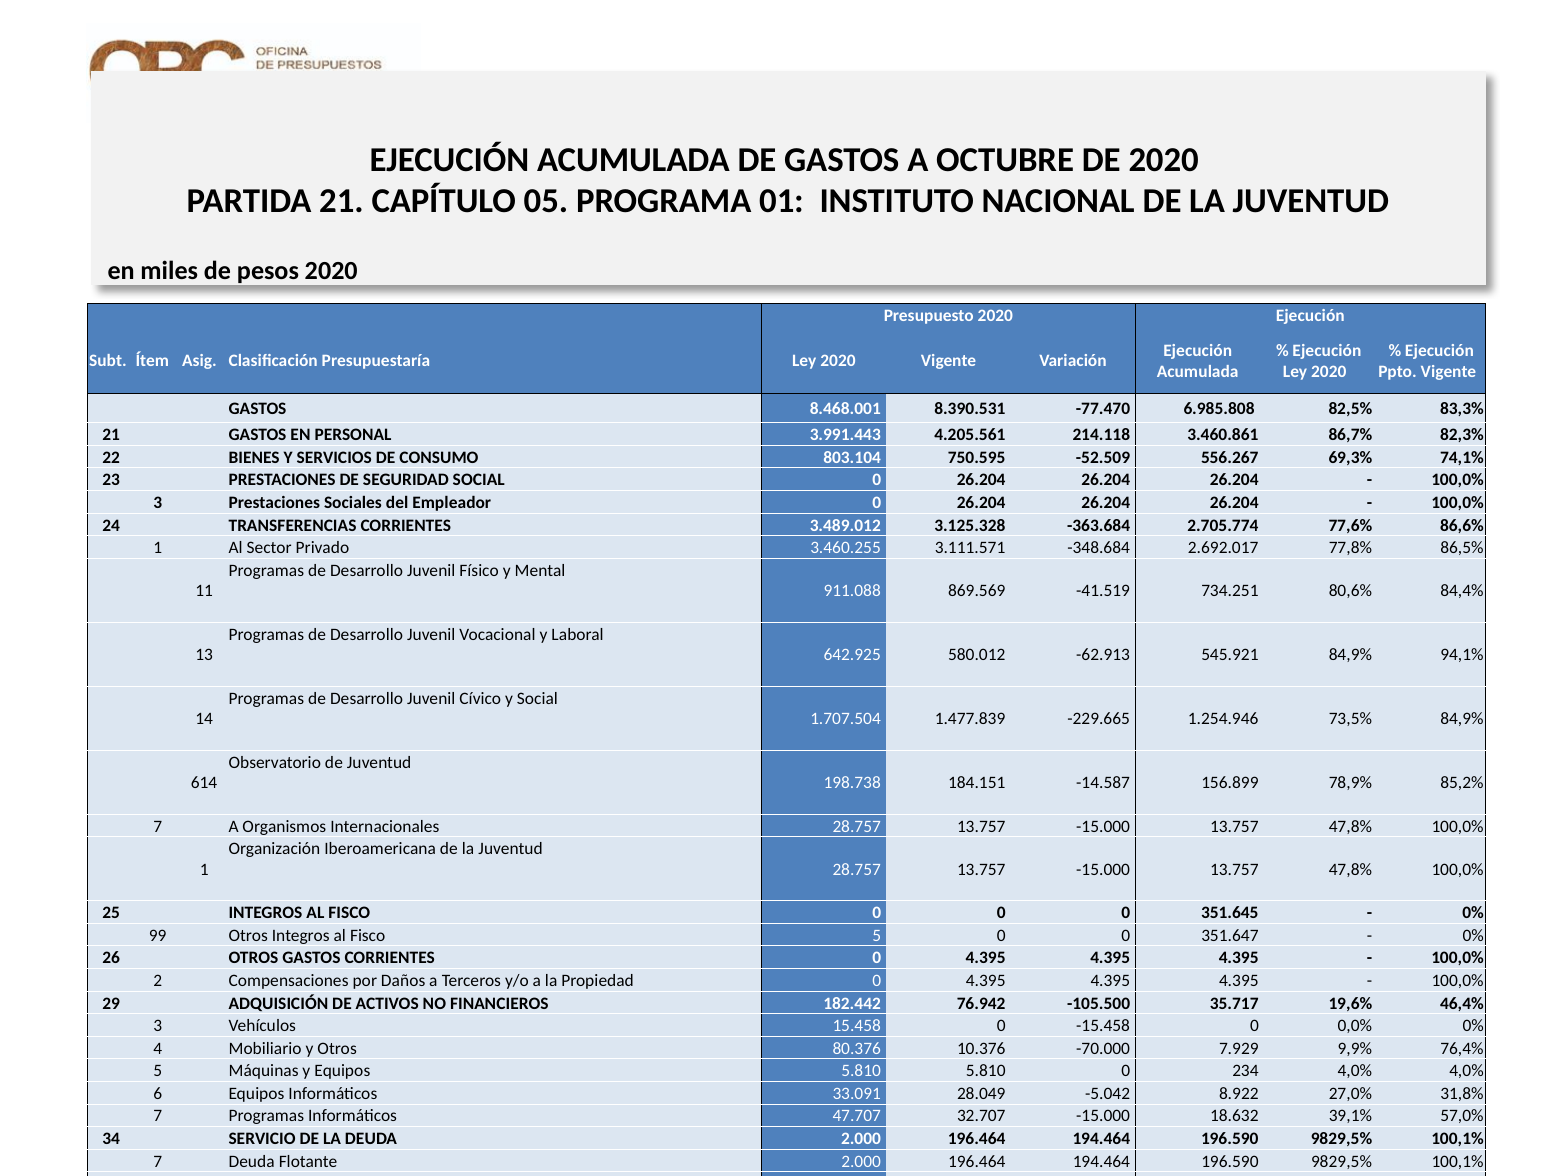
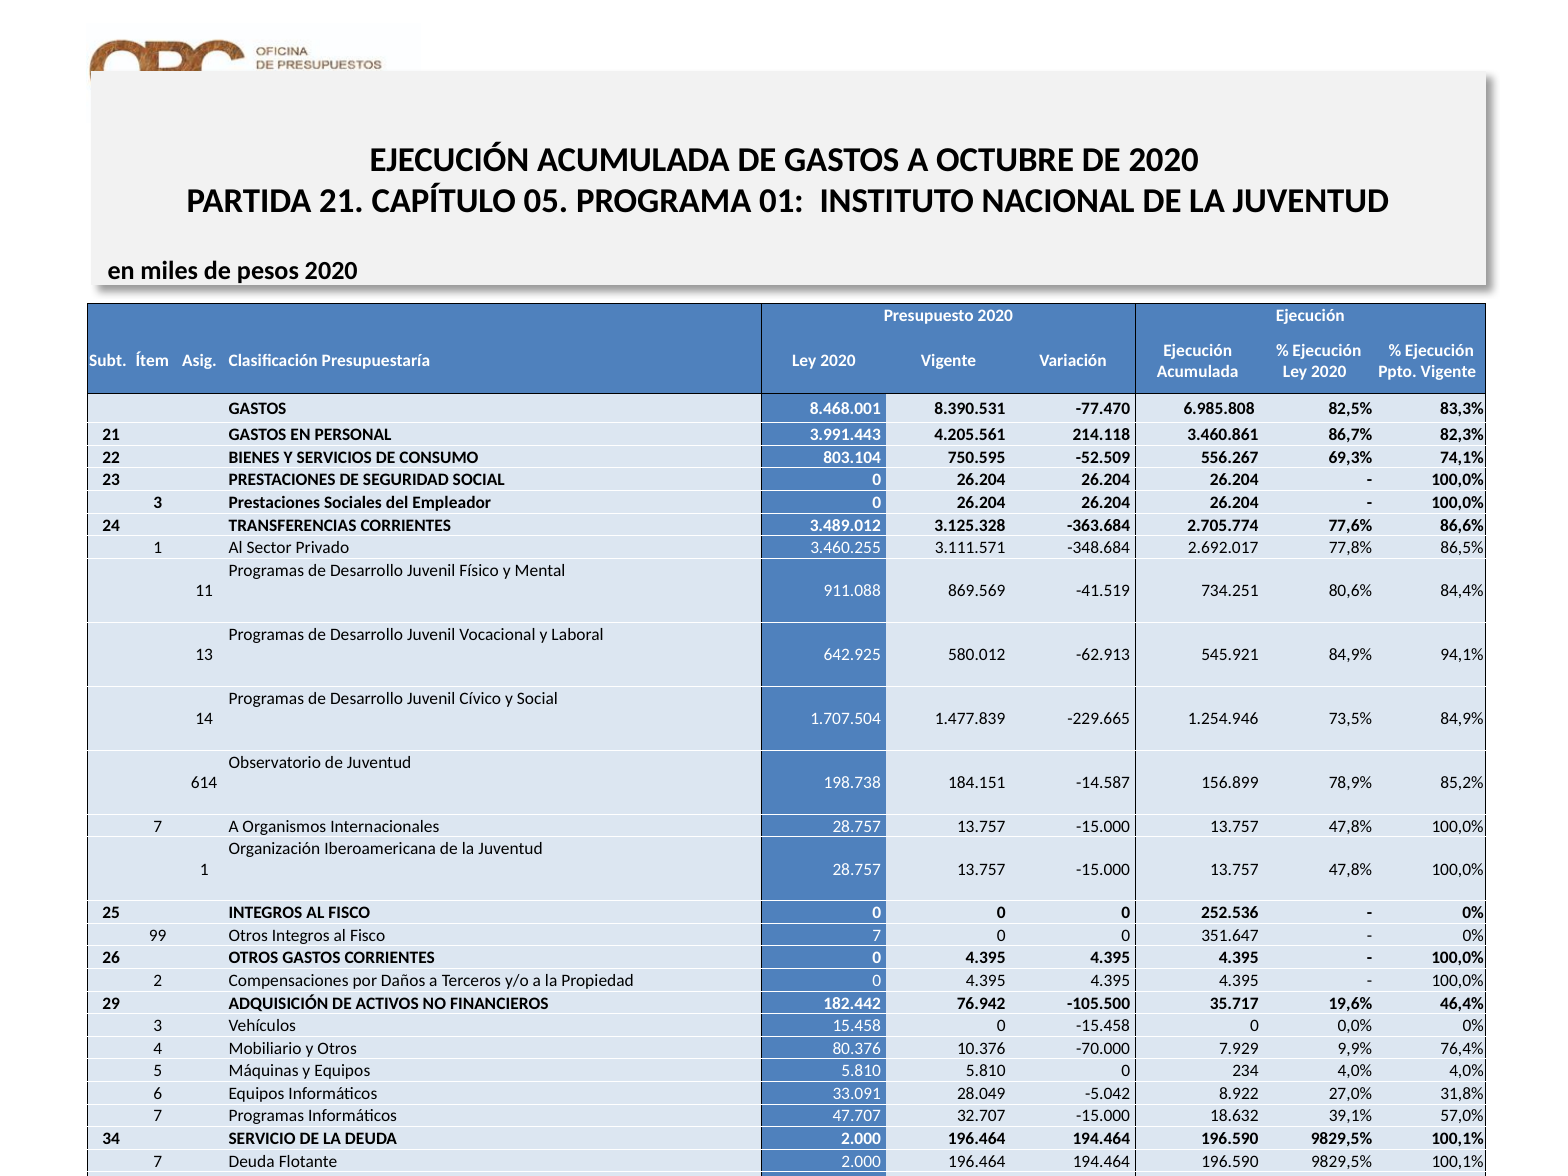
351.645: 351.645 -> 252.536
Fisco 5: 5 -> 7
